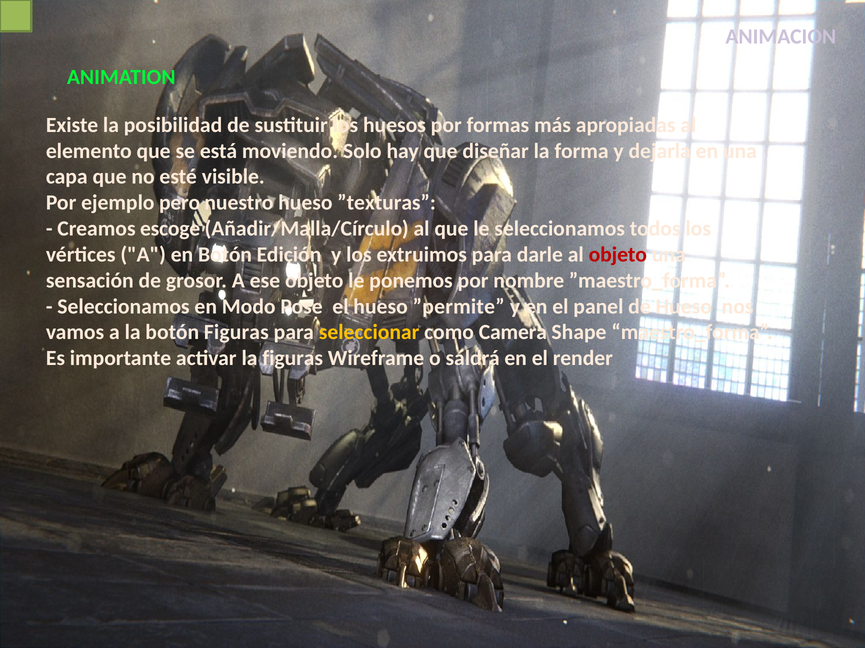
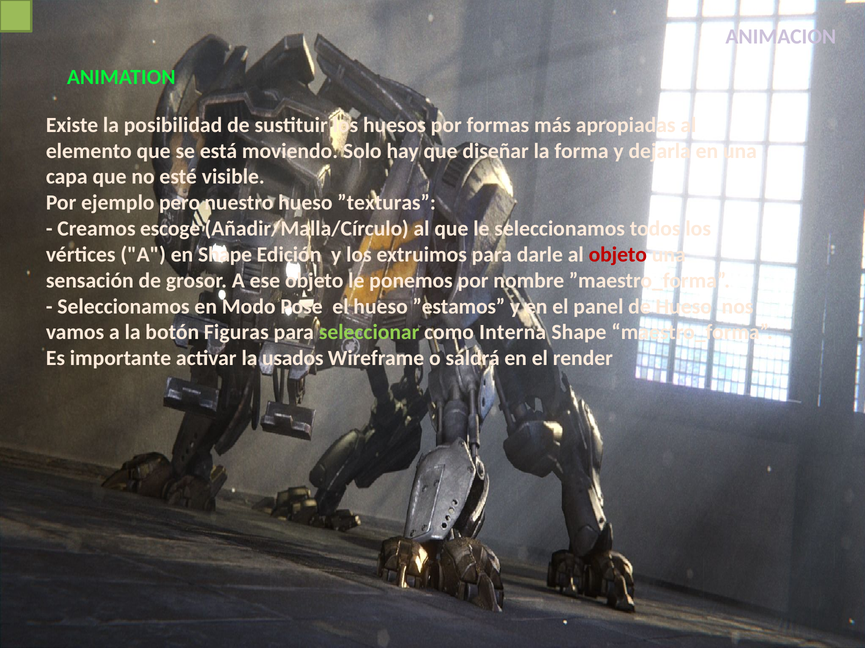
en Botón: Botón -> Shape
”permite: ”permite -> ”estamos
seleccionar colour: yellow -> light green
Camera: Camera -> Interna
la figuras: figuras -> usados
